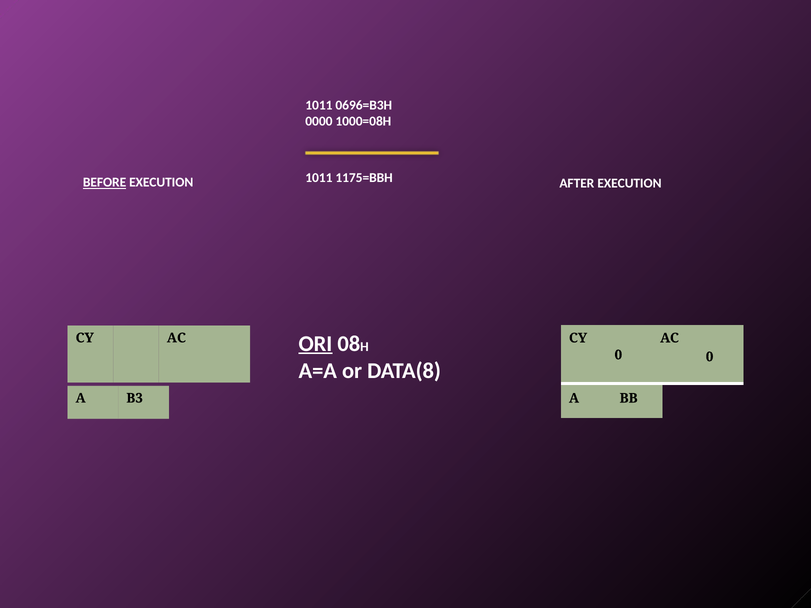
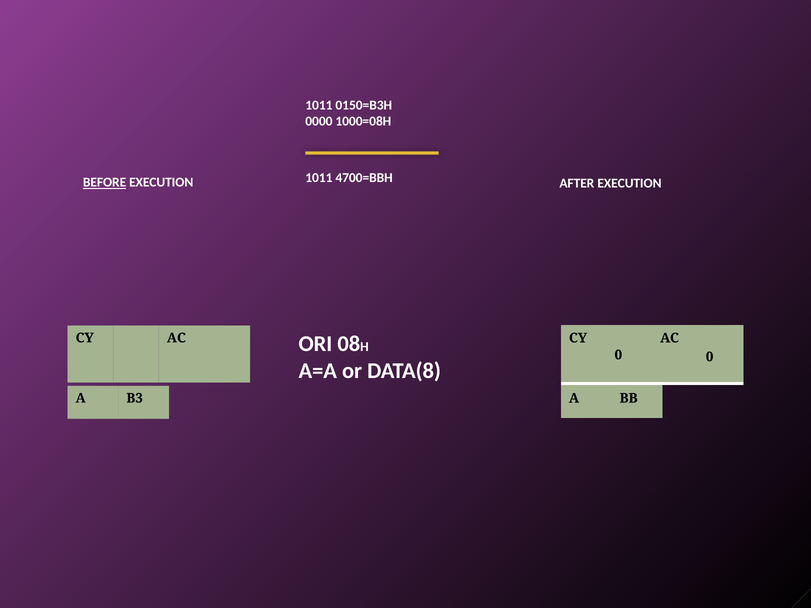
0696=B3H: 0696=B3H -> 0150=B3H
1175=BBH: 1175=BBH -> 4700=BBH
ORI underline: present -> none
